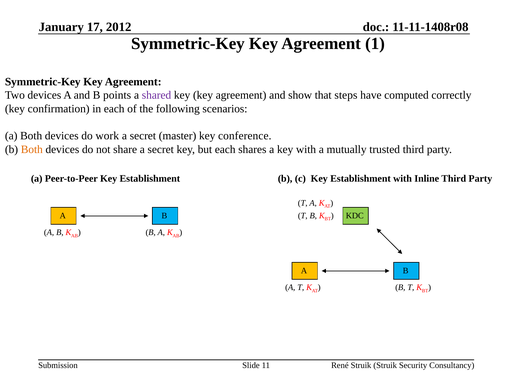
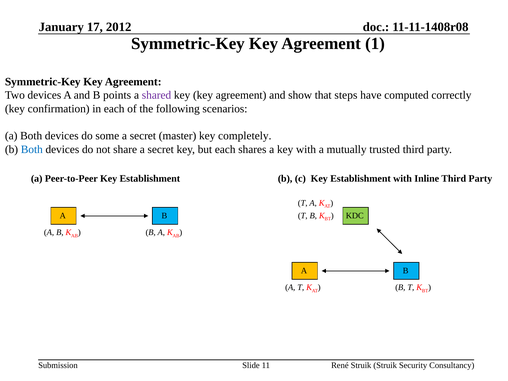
work: work -> some
conference: conference -> completely
Both at (32, 149) colour: orange -> blue
